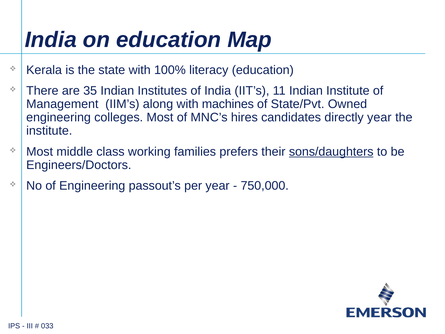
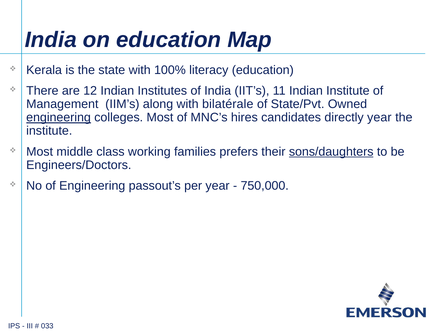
35: 35 -> 12
machines: machines -> bilatérale
engineering at (59, 117) underline: none -> present
